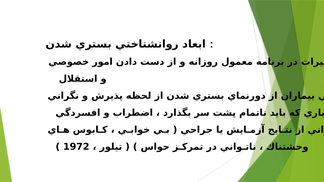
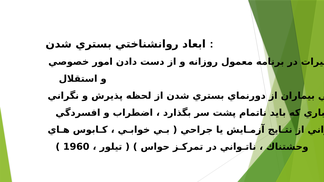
1972: 1972 -> 1960
